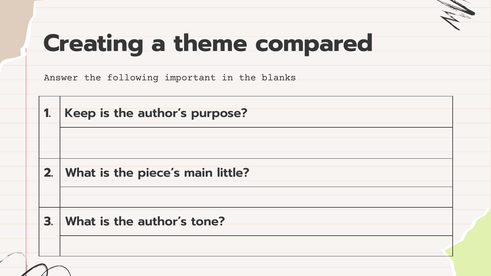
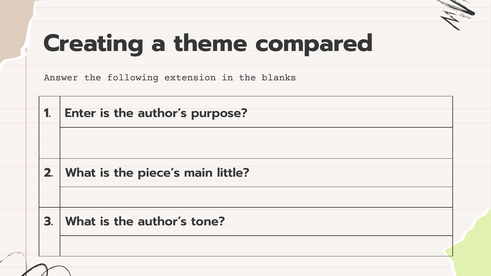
important: important -> extension
Keep: Keep -> Enter
